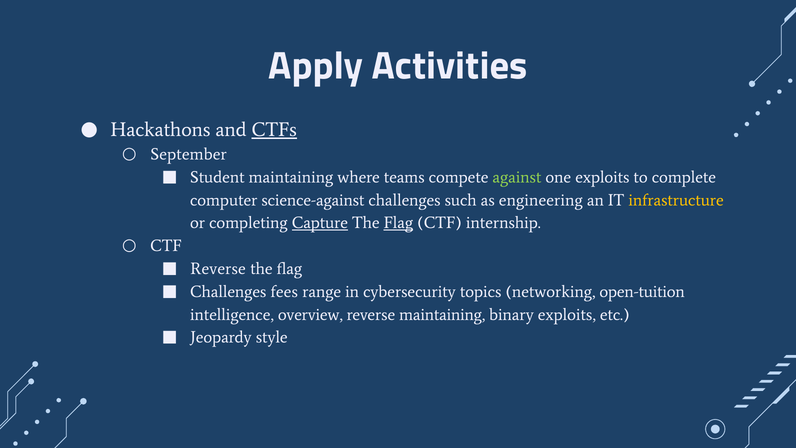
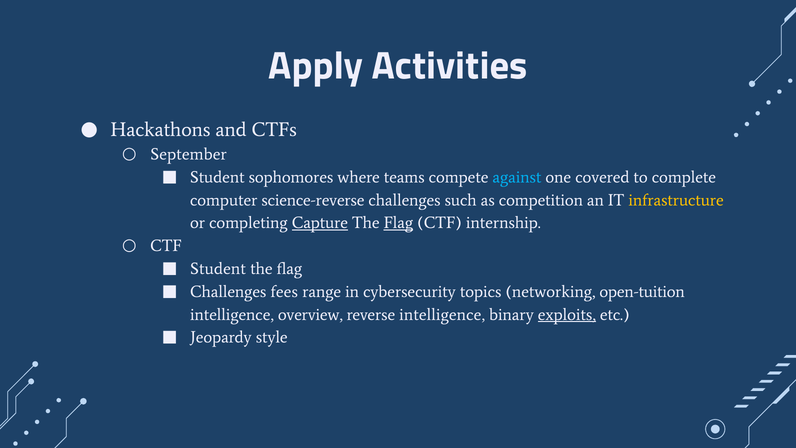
CTFs underline: present -> none
Student maintaining: maintaining -> sophomores
against colour: light green -> light blue
one exploits: exploits -> covered
science-against: science-against -> science-reverse
engineering: engineering -> competition
Reverse at (218, 269): Reverse -> Student
reverse maintaining: maintaining -> intelligence
exploits at (567, 314) underline: none -> present
